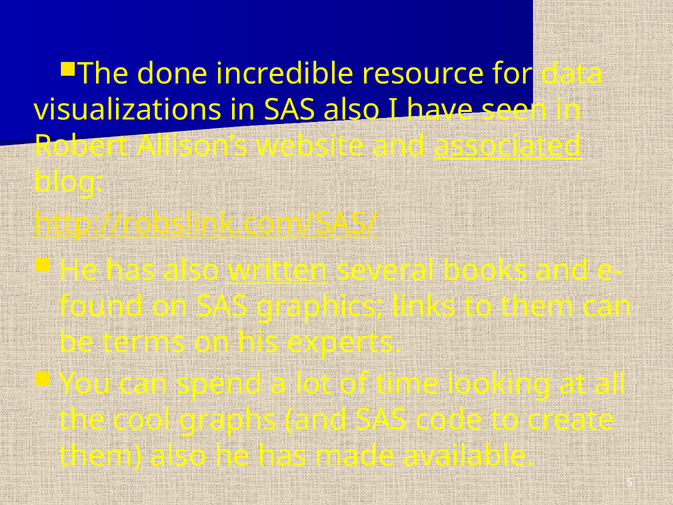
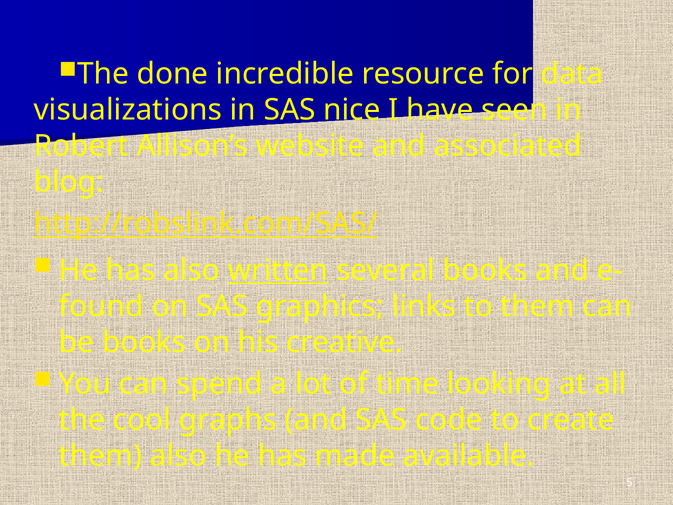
SAS also: also -> nice
associated underline: present -> none
be terms: terms -> books
experts: experts -> creative
